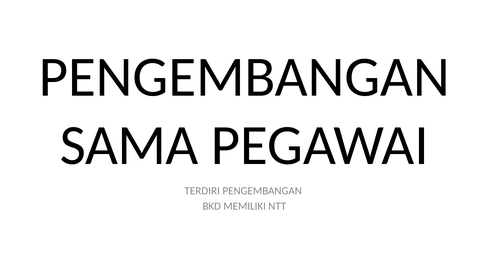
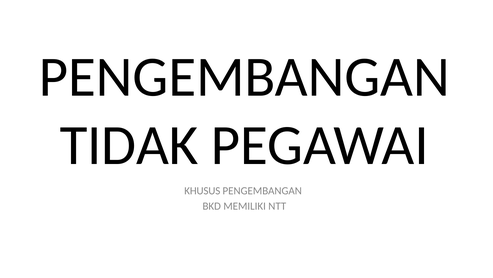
SAMA: SAMA -> TIDAK
TERDIRI: TERDIRI -> KHUSUS
